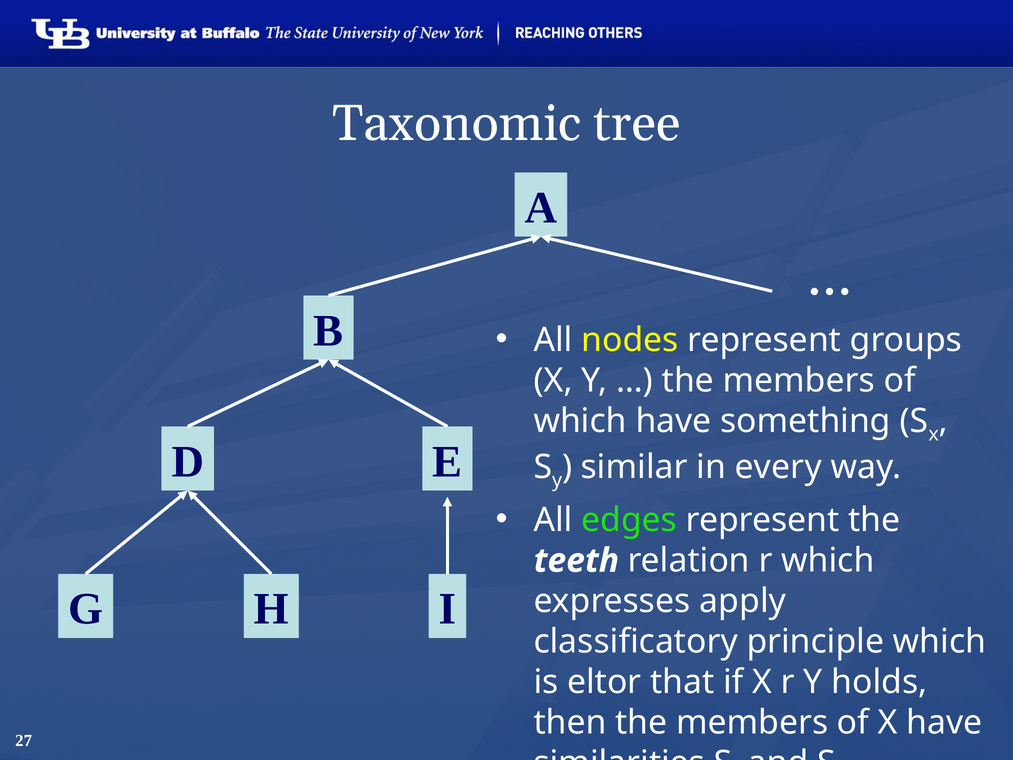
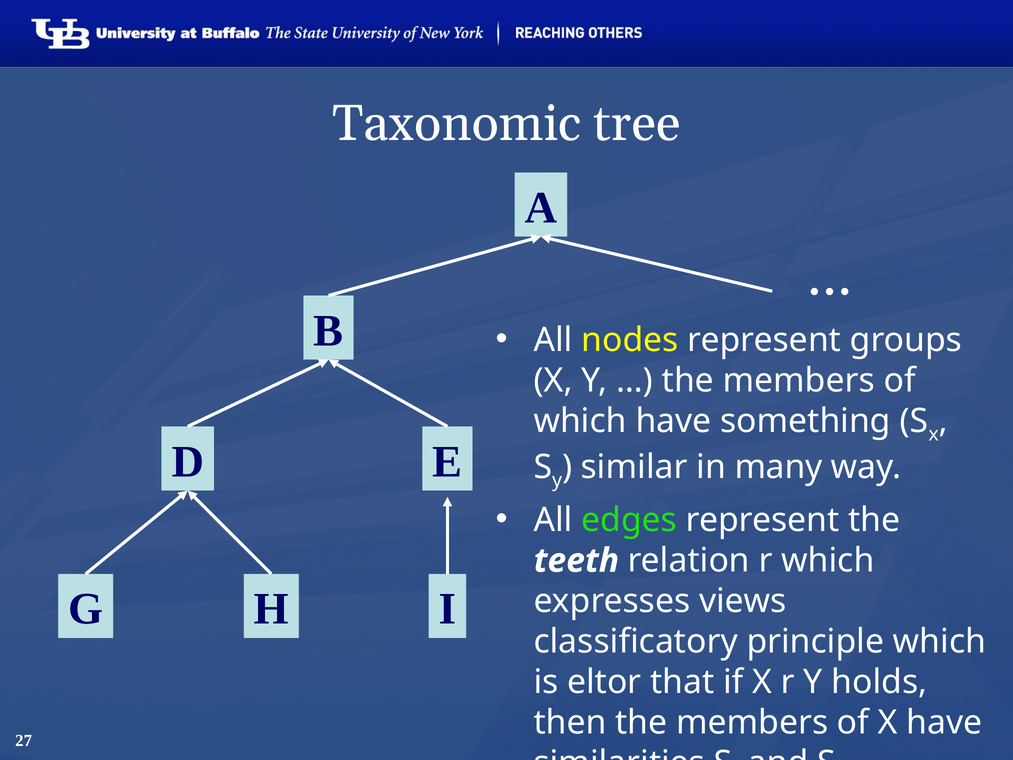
every: every -> many
apply: apply -> views
